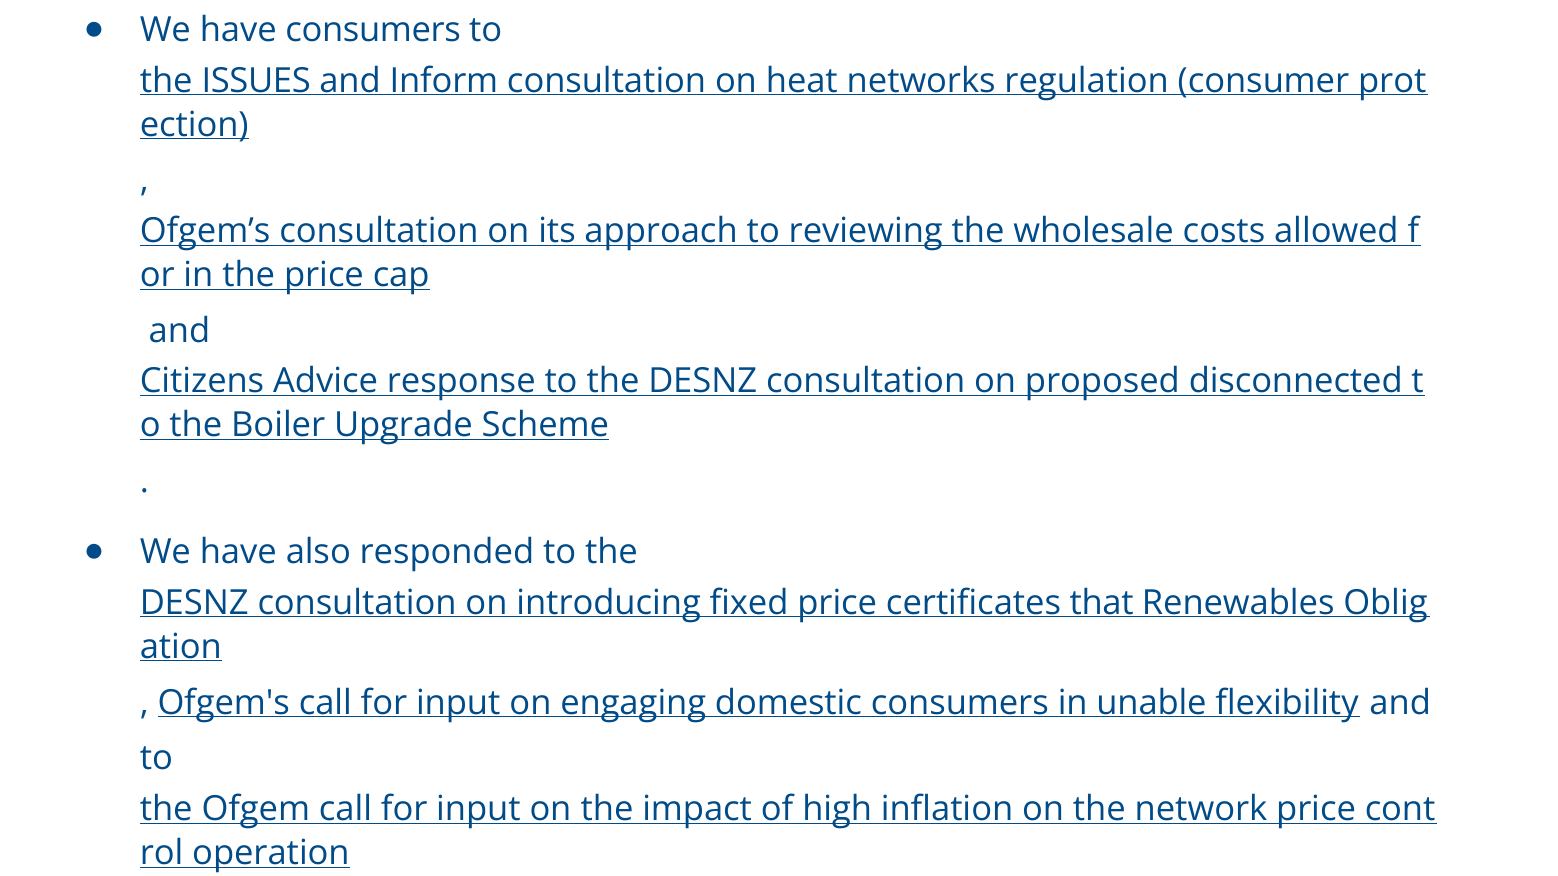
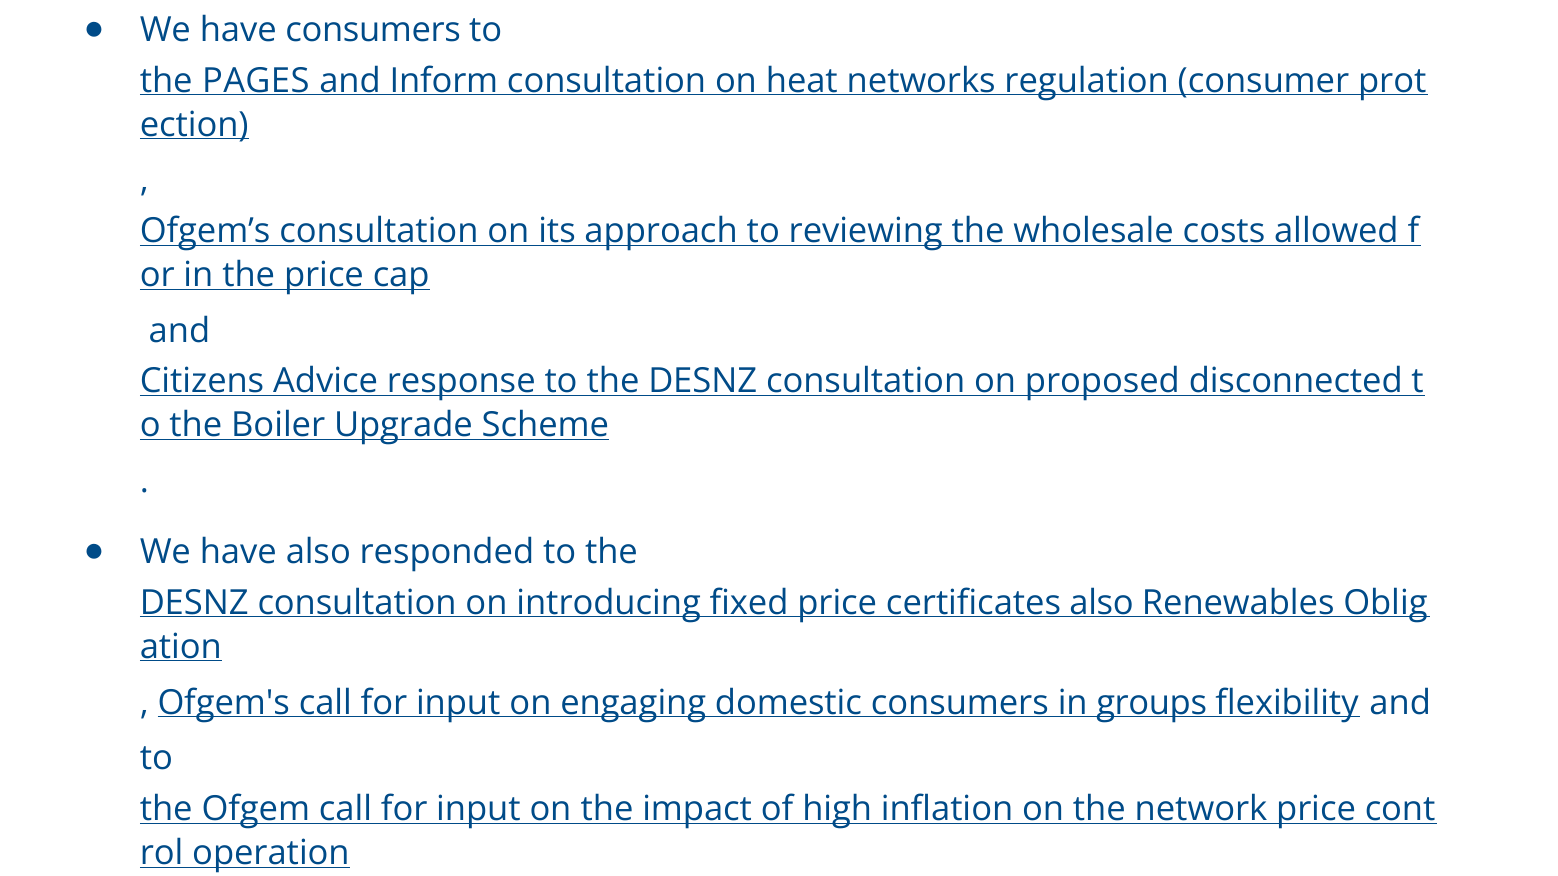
ISSUES: ISSUES -> PAGES
certificates that: that -> also
unable: unable -> groups
